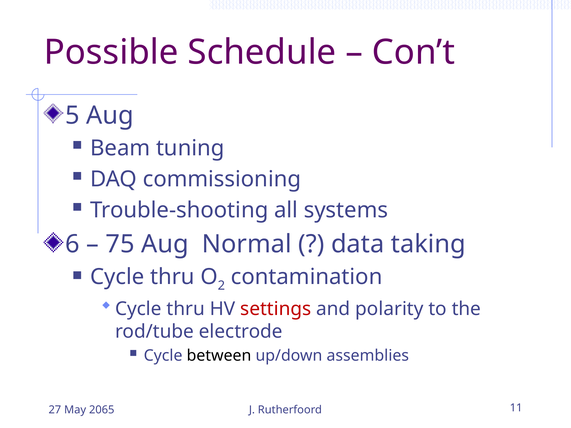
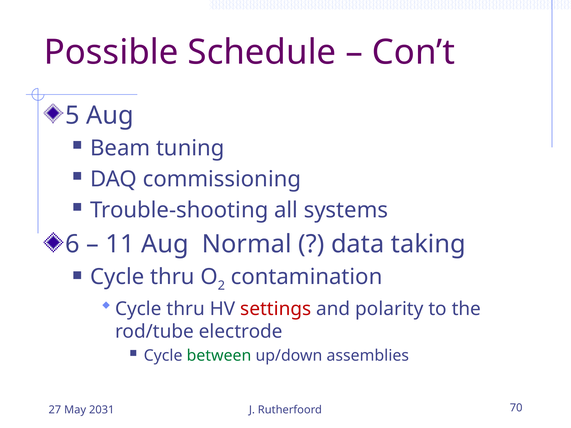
75: 75 -> 11
between colour: black -> green
2065: 2065 -> 2031
11: 11 -> 70
